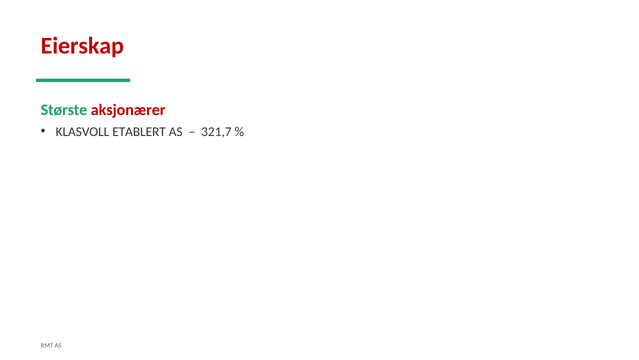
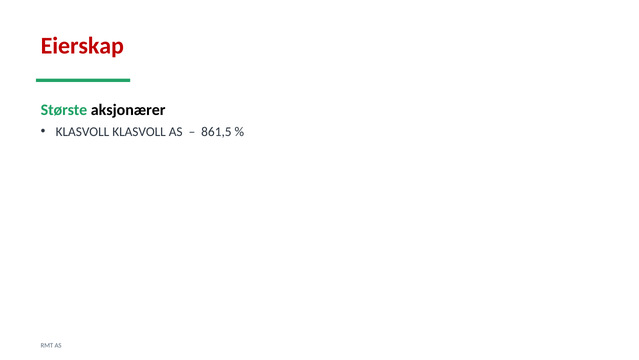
aksjonærer colour: red -> black
KLASVOLL ETABLERT: ETABLERT -> KLASVOLL
321,7: 321,7 -> 861,5
